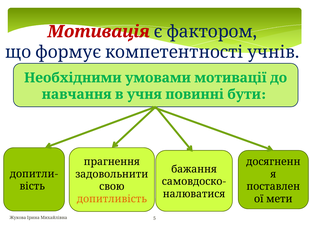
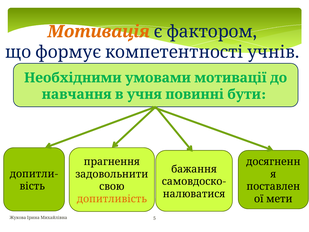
Мотивація colour: red -> orange
